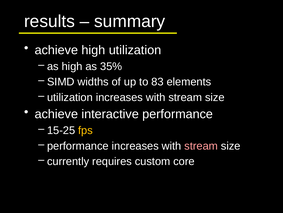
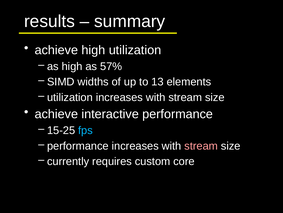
35%: 35% -> 57%
83: 83 -> 13
fps colour: yellow -> light blue
